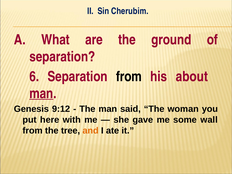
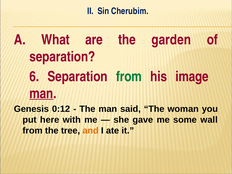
ground: ground -> garden
from at (129, 77) colour: black -> green
about: about -> image
9:12: 9:12 -> 0:12
